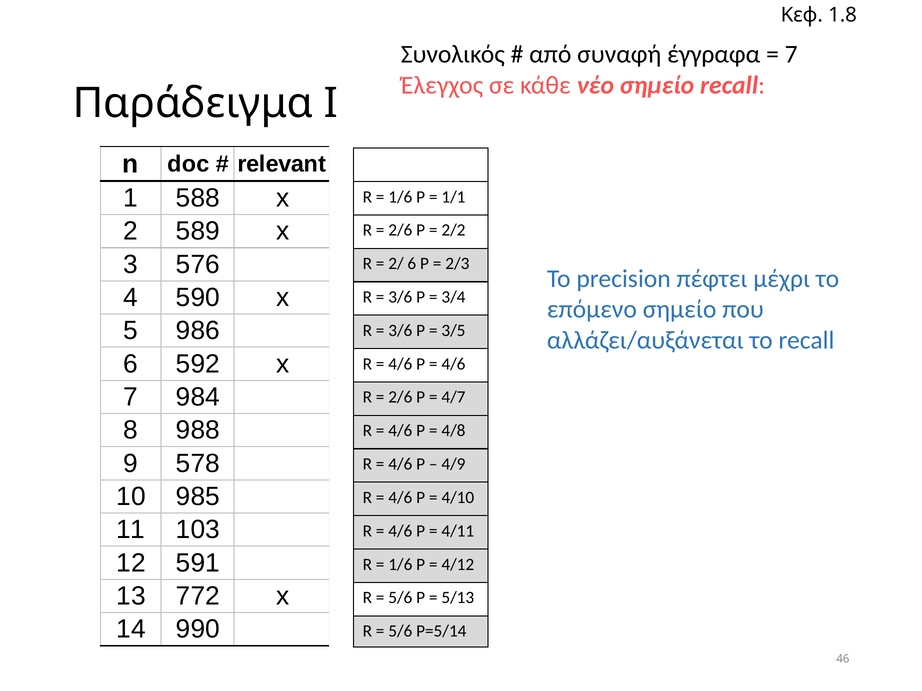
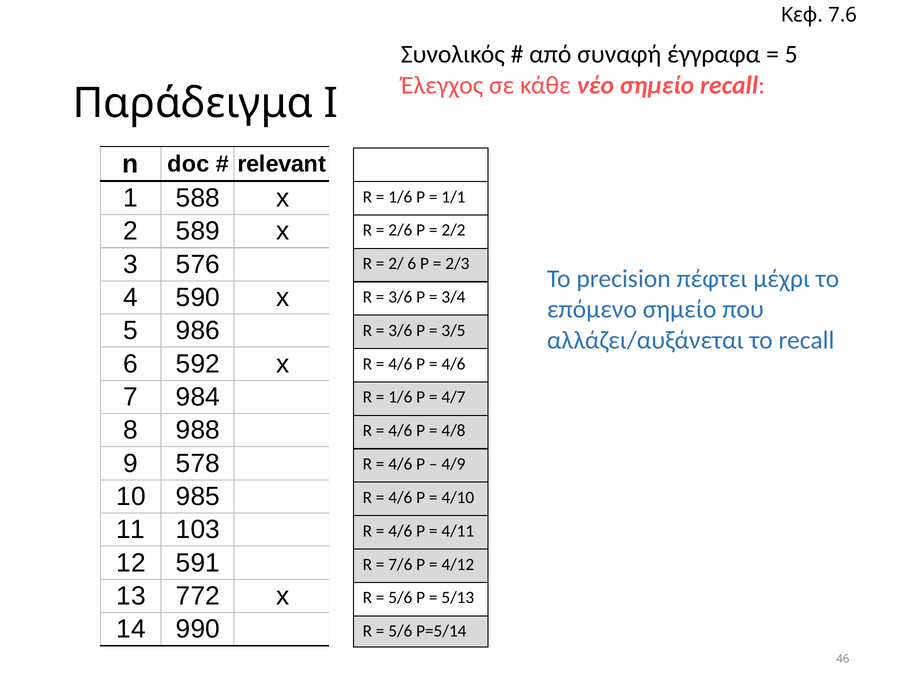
1.8: 1.8 -> 7.6
7 at (791, 54): 7 -> 5
2/6 at (400, 398): 2/6 -> 1/6
1/6 at (400, 565): 1/6 -> 7/6
